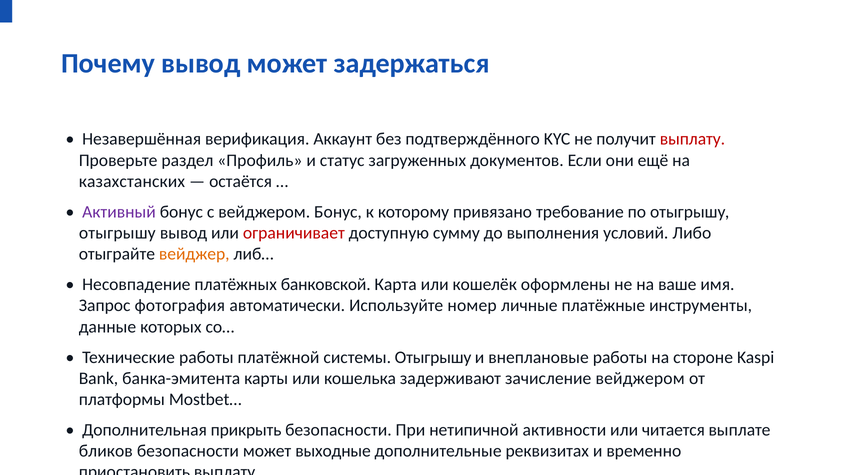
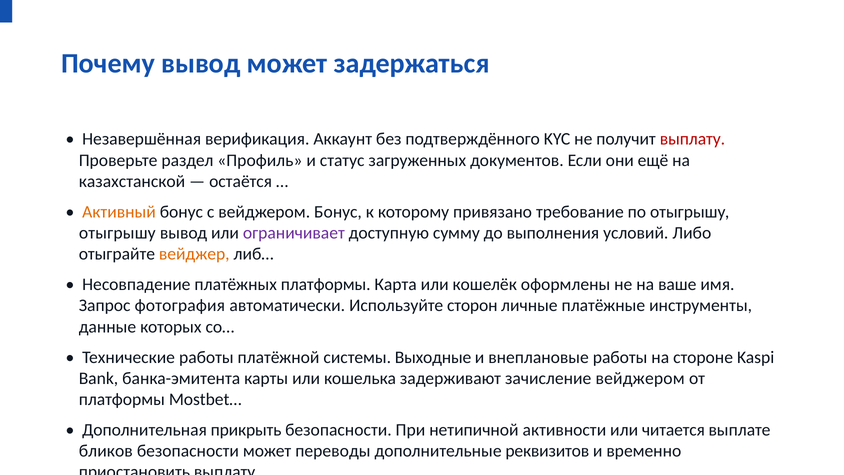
казахстанских: казахстанских -> казахстанской
Активный colour: purple -> orange
ограничивает colour: red -> purple
платёжных банковской: банковской -> платформы
номер: номер -> сторон
системы Отыгрышу: Отыгрышу -> Выходные
выходные: выходные -> переводы
дополнительные реквизитах: реквизитах -> реквизитов
